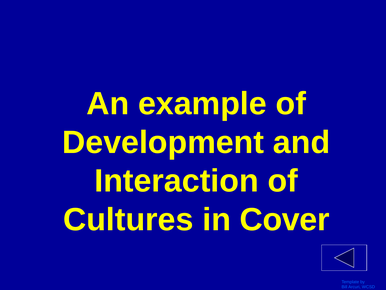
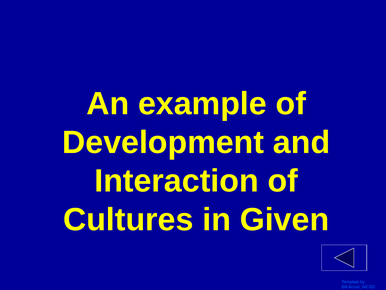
Cover: Cover -> Given
